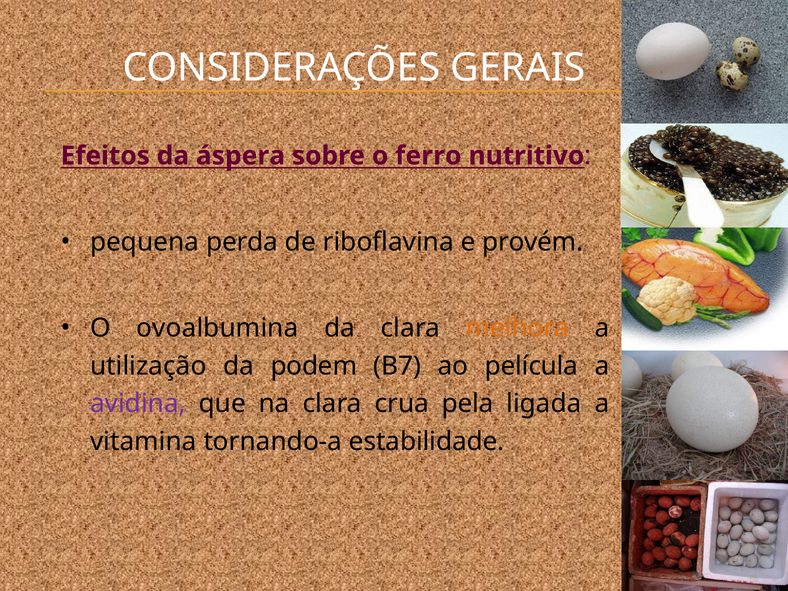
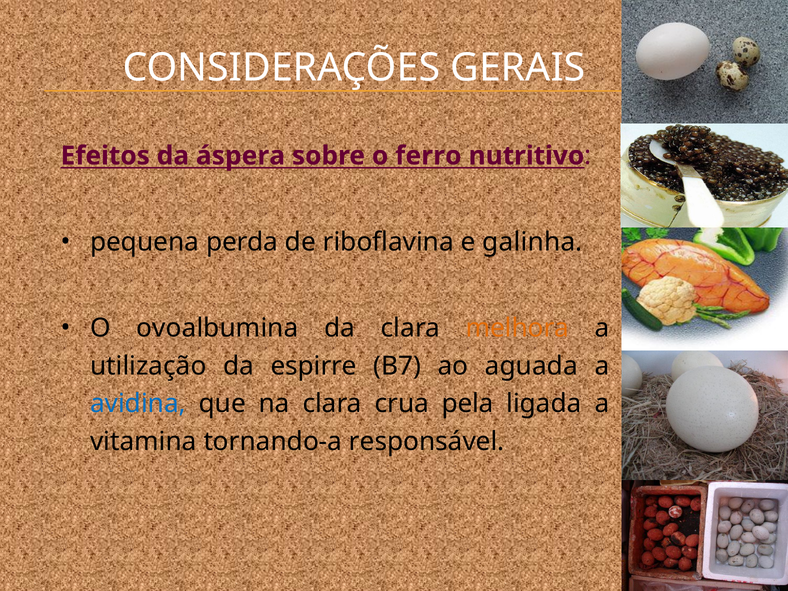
provém: provém -> galinha
podem: podem -> espirre
película: película -> aguada
avidina colour: purple -> blue
estabilidade: estabilidade -> responsável
